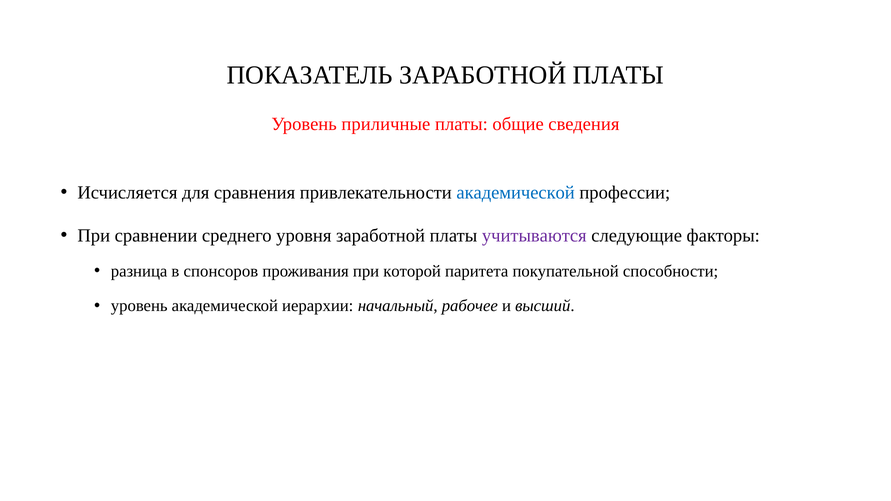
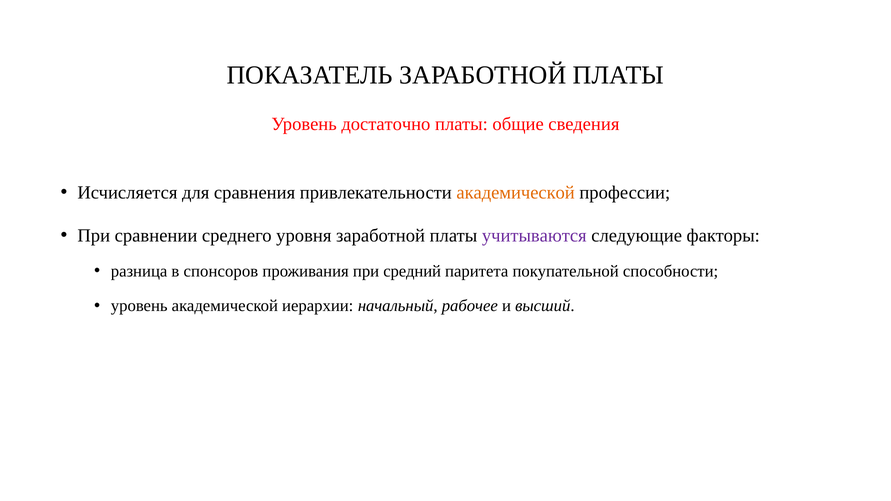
приличные: приличные -> достаточно
академической at (516, 193) colour: blue -> orange
которой: которой -> средний
